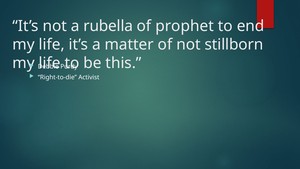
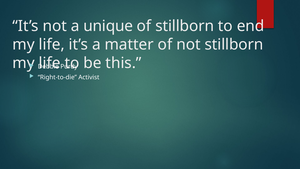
rubella: rubella -> unique
of prophet: prophet -> stillborn
